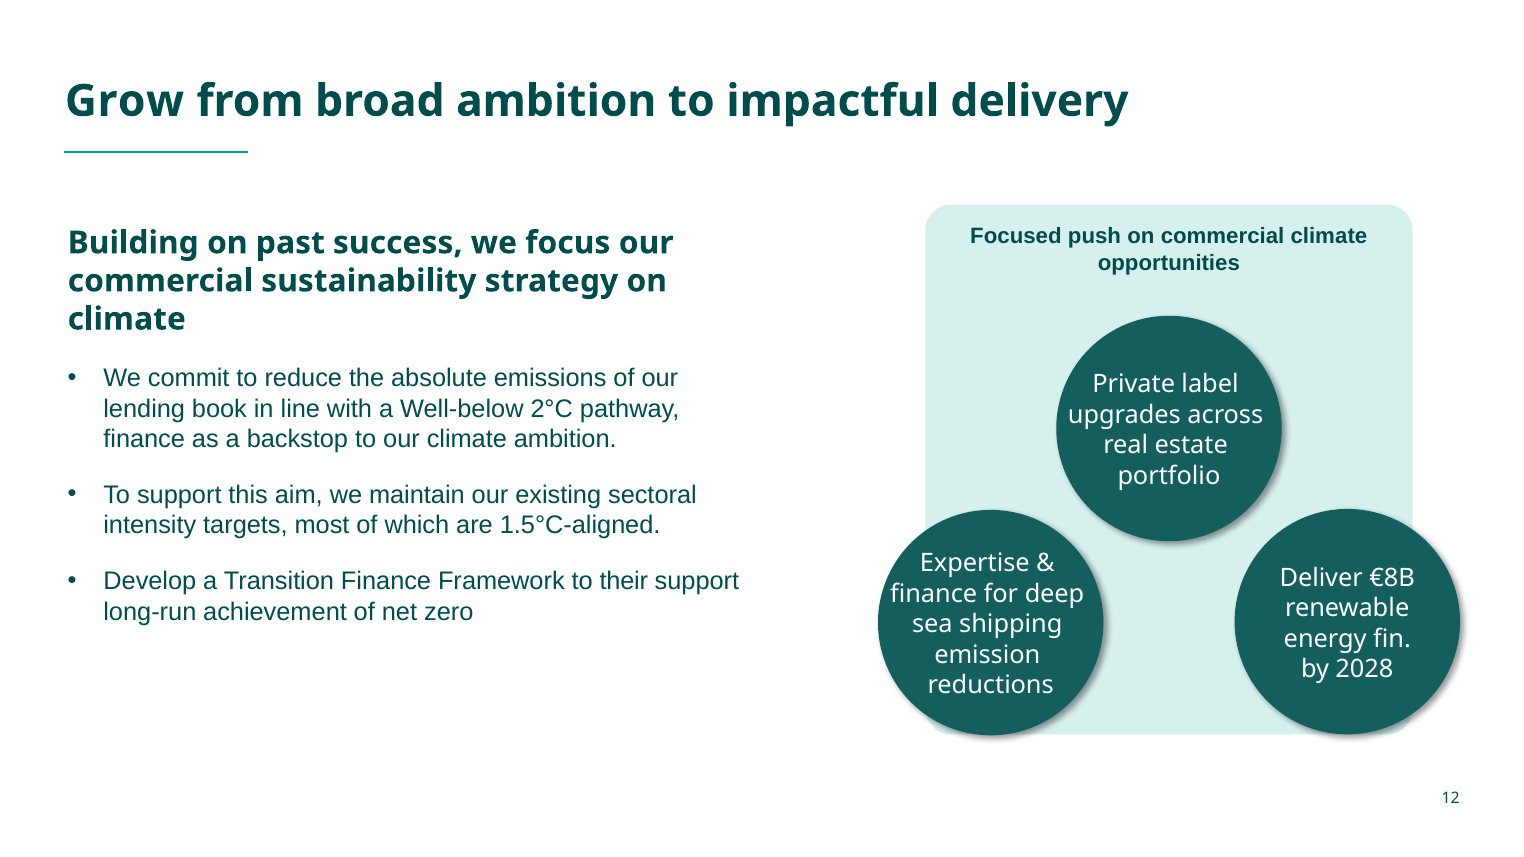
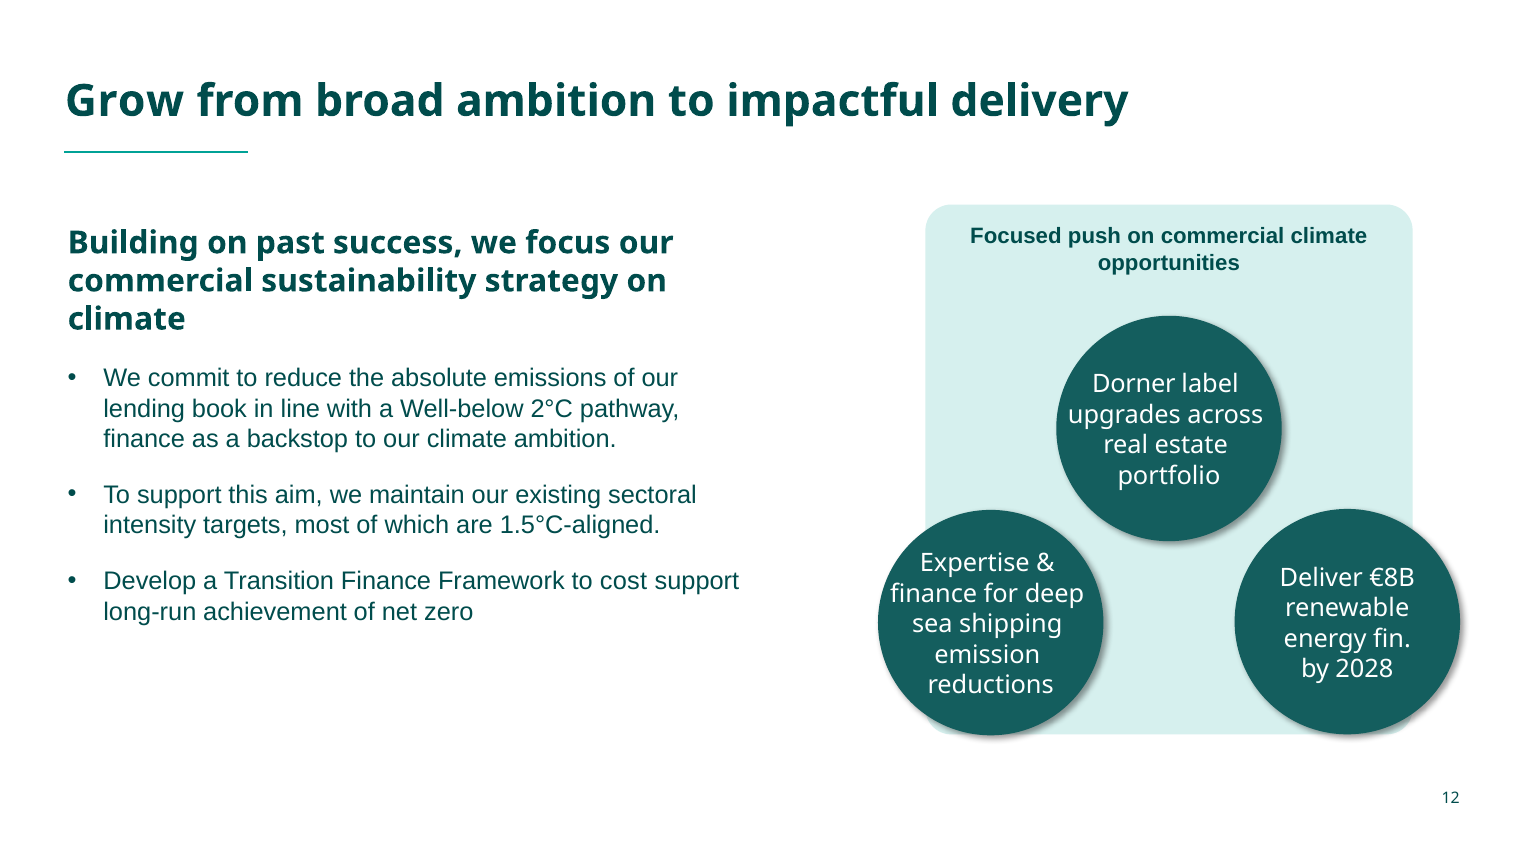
Private: Private -> Dorner
their: their -> cost
